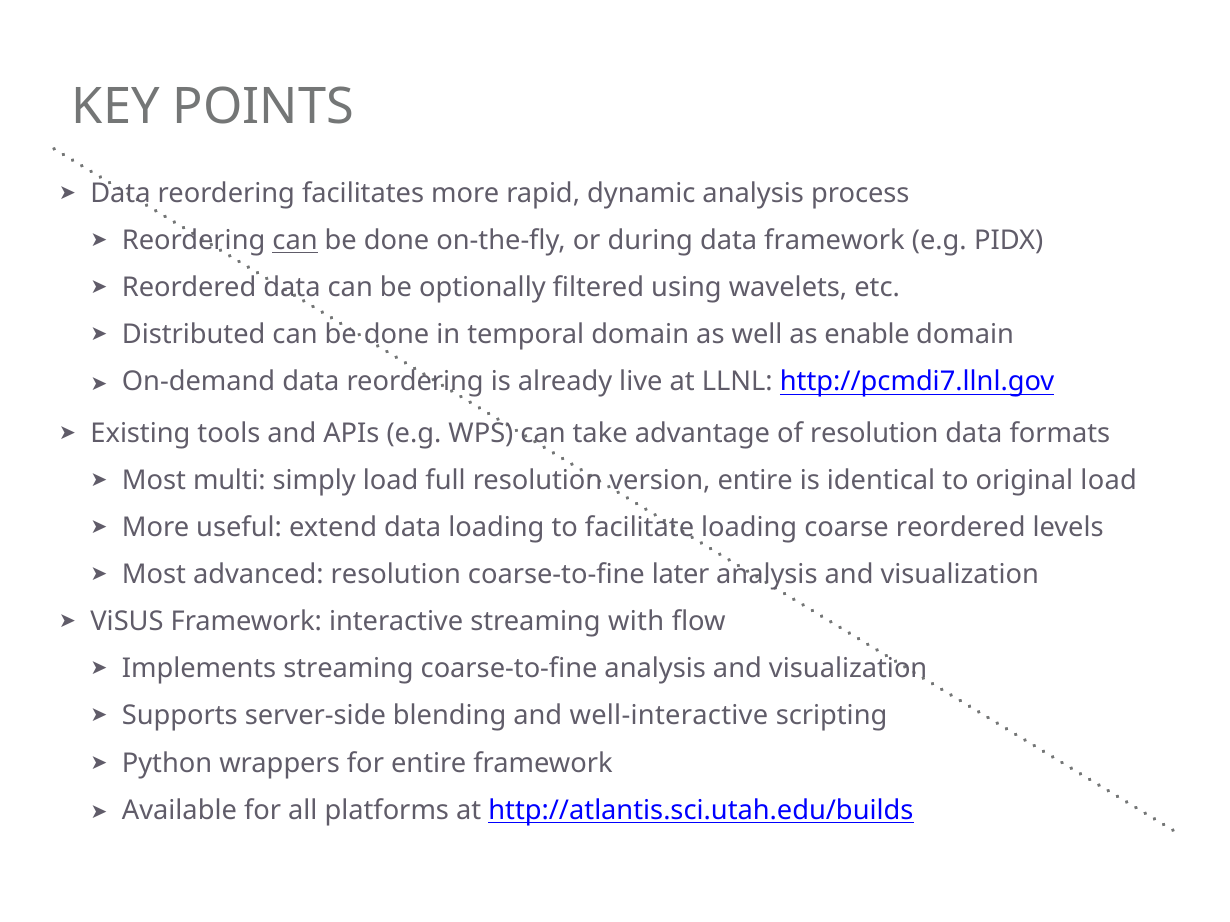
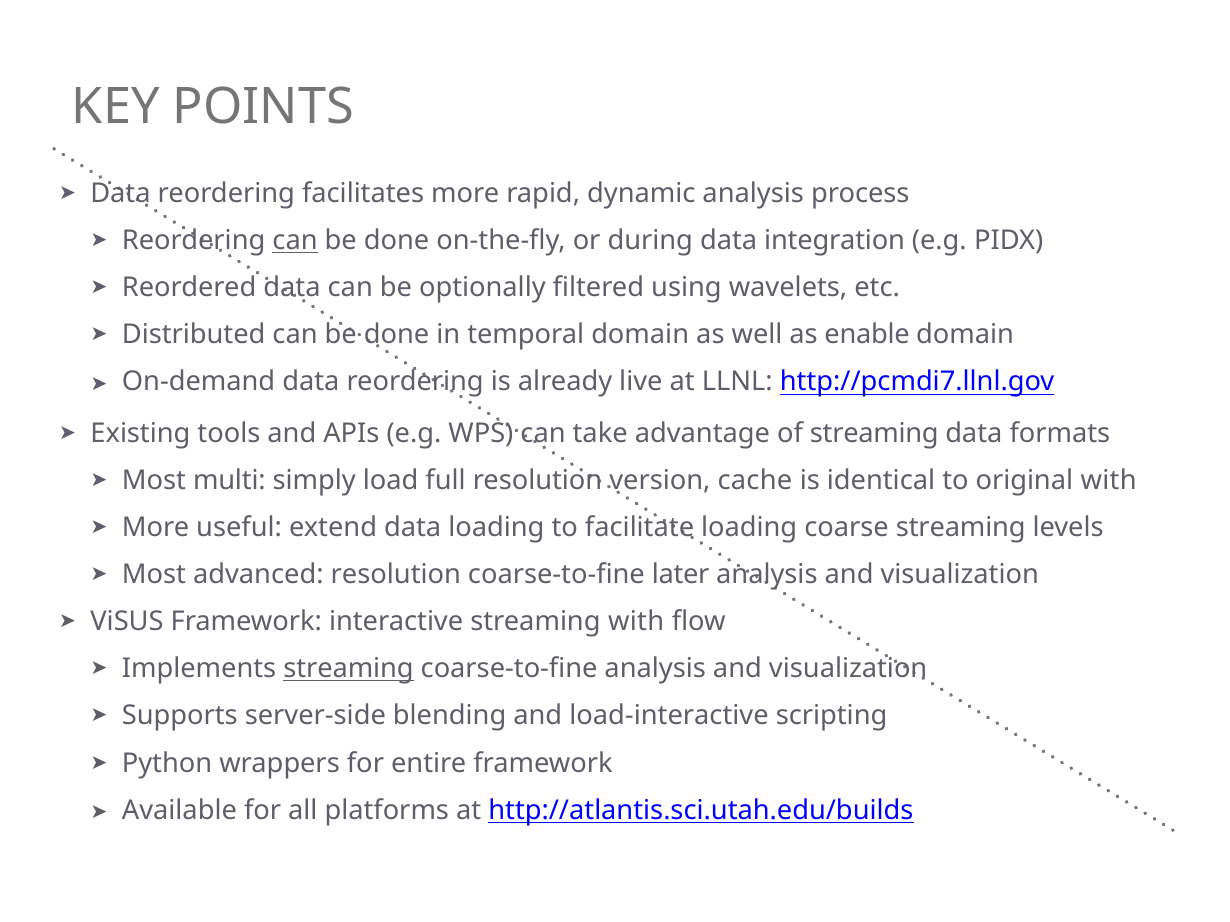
data framework: framework -> integration
of resolution: resolution -> streaming
version entire: entire -> cache
original load: load -> with
coarse reordered: reordered -> streaming
streaming at (349, 669) underline: none -> present
well-interactive: well-interactive -> load-interactive
